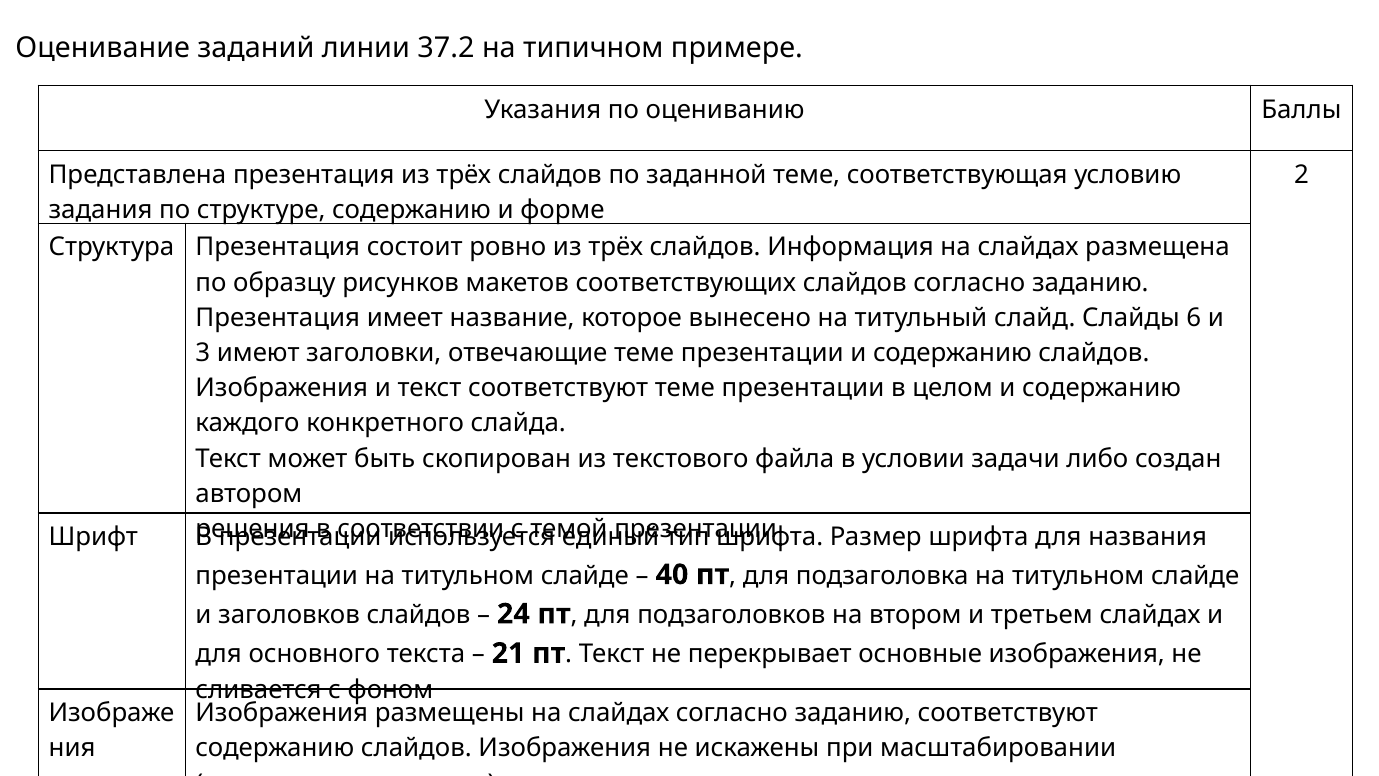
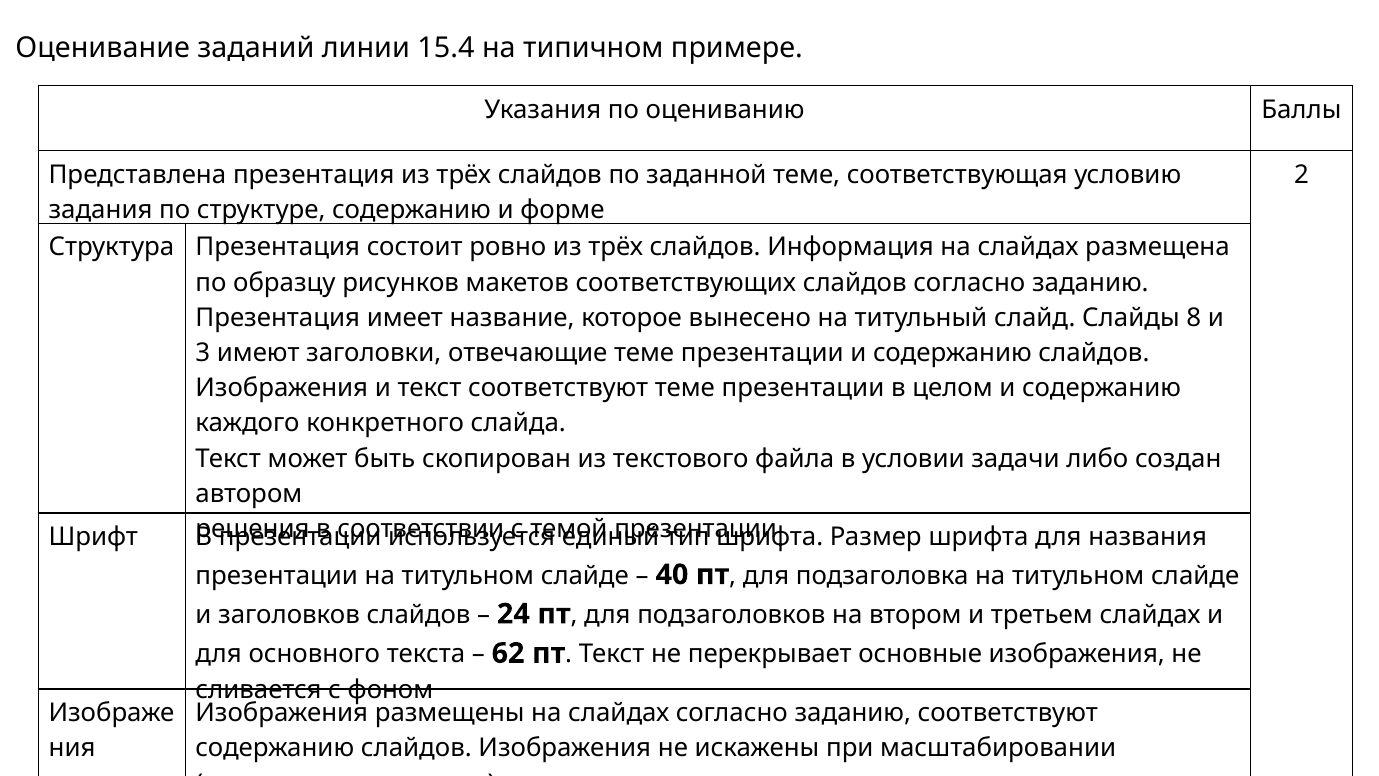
37.2: 37.2 -> 15.4
6: 6 -> 8
21: 21 -> 62
